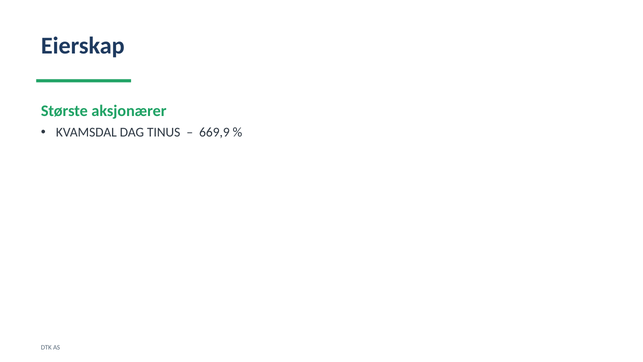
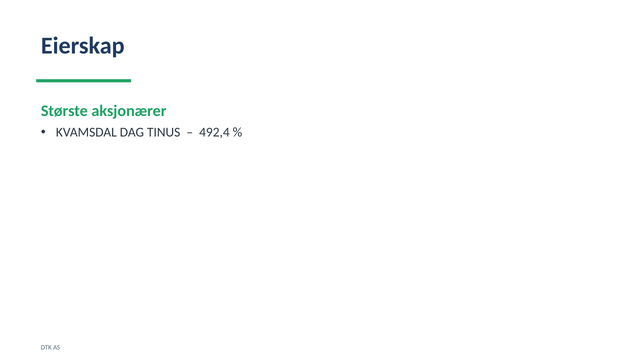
669,9: 669,9 -> 492,4
